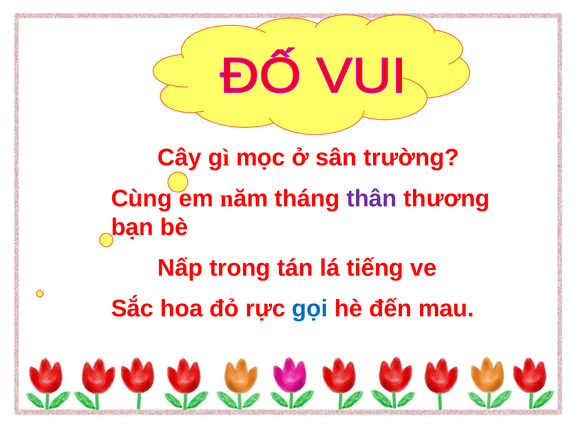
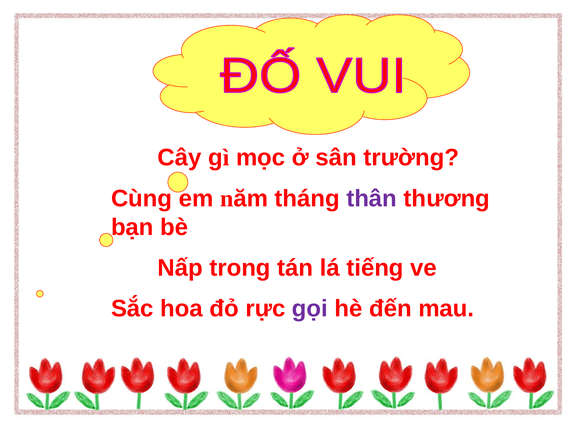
gọi colour: blue -> purple
